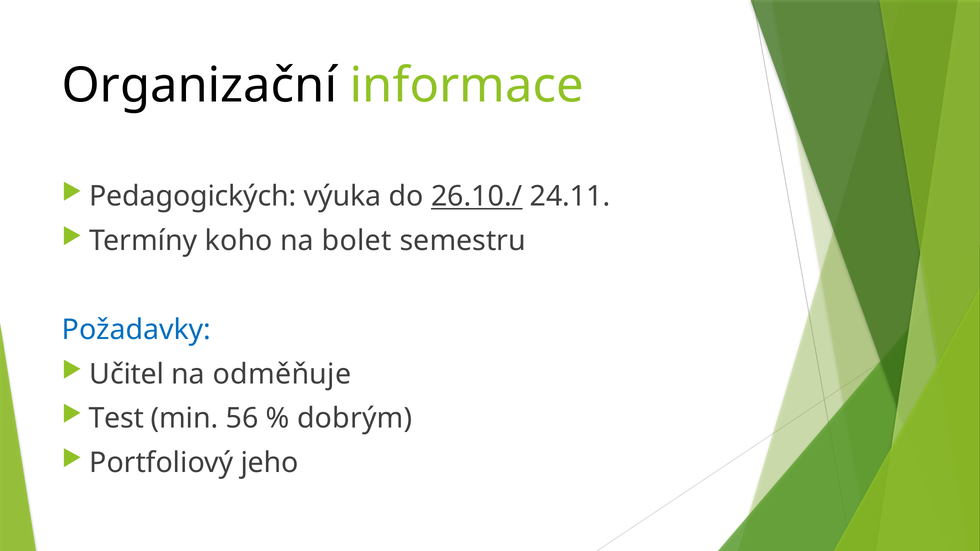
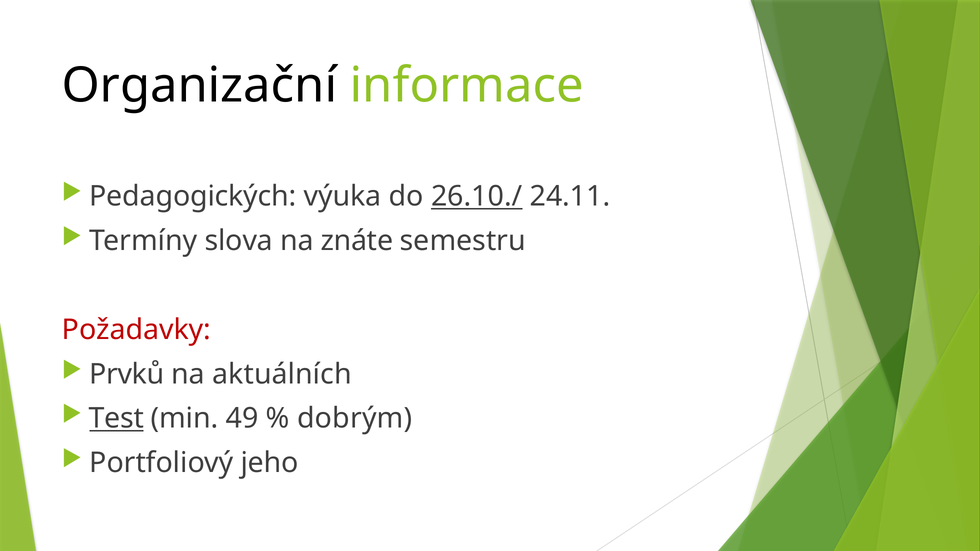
koho: koho -> slova
bolet: bolet -> znáte
Požadavky colour: blue -> red
Učitel: Učitel -> Prvků
odměňuje: odměňuje -> aktuálních
Test underline: none -> present
56: 56 -> 49
